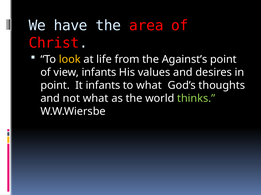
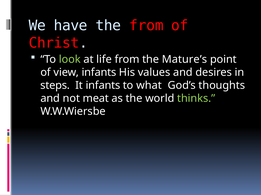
the area: area -> from
look colour: yellow -> light green
Against’s: Against’s -> Mature’s
point at (55, 86): point -> steps
not what: what -> meat
